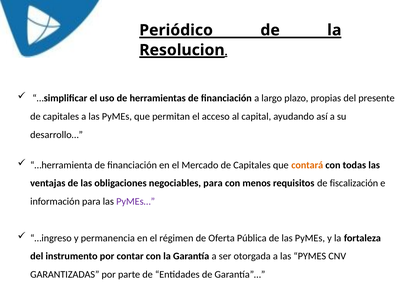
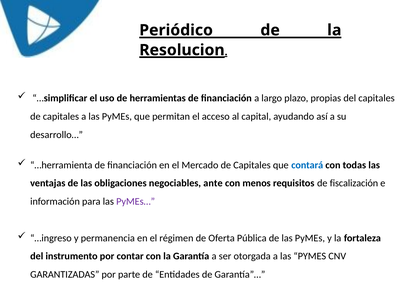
del presente: presente -> capitales
contará colour: orange -> blue
negociables para: para -> ante
